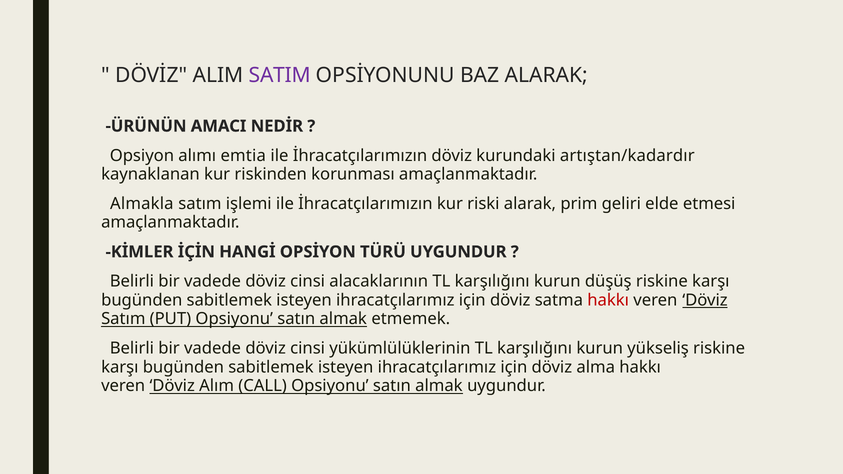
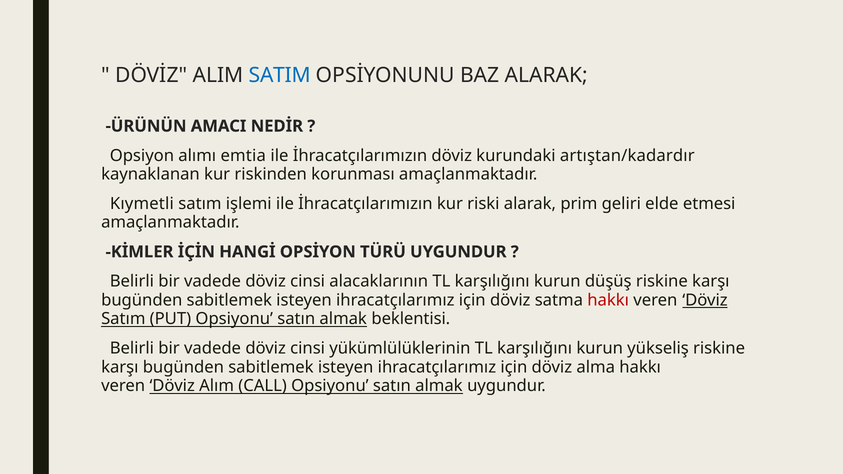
SATIM colour: purple -> blue
Almakla: Almakla -> Kıymetli
etmemek: etmemek -> beklentisi
